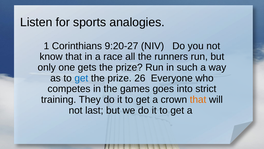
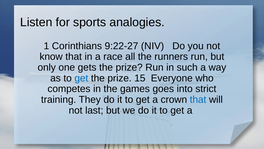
9:20-27: 9:20-27 -> 9:22-27
26: 26 -> 15
that at (198, 99) colour: orange -> blue
